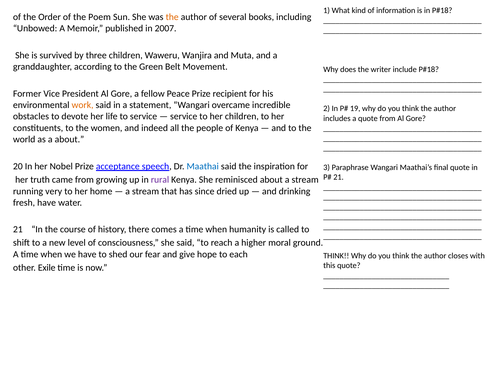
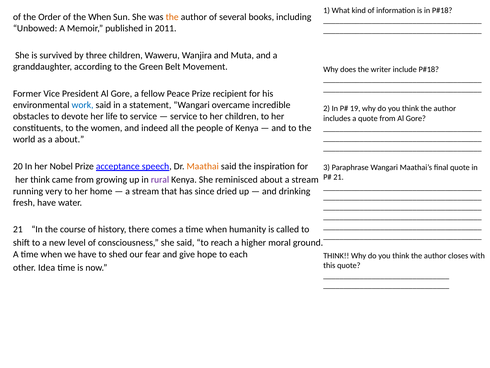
the Poem: Poem -> When
2007: 2007 -> 2011
work colour: orange -> blue
Maathai colour: blue -> orange
her truth: truth -> think
Exile: Exile -> Idea
